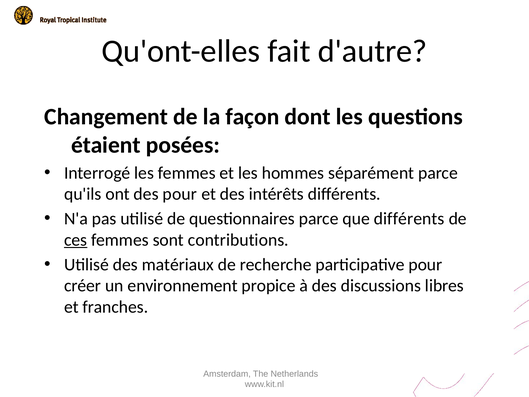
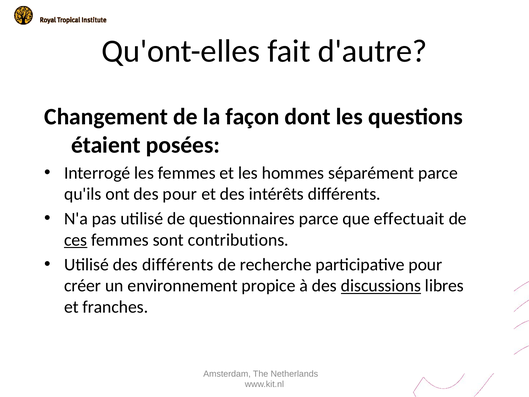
que différents: différents -> effectuait
des matériaux: matériaux -> différents
discussions underline: none -> present
